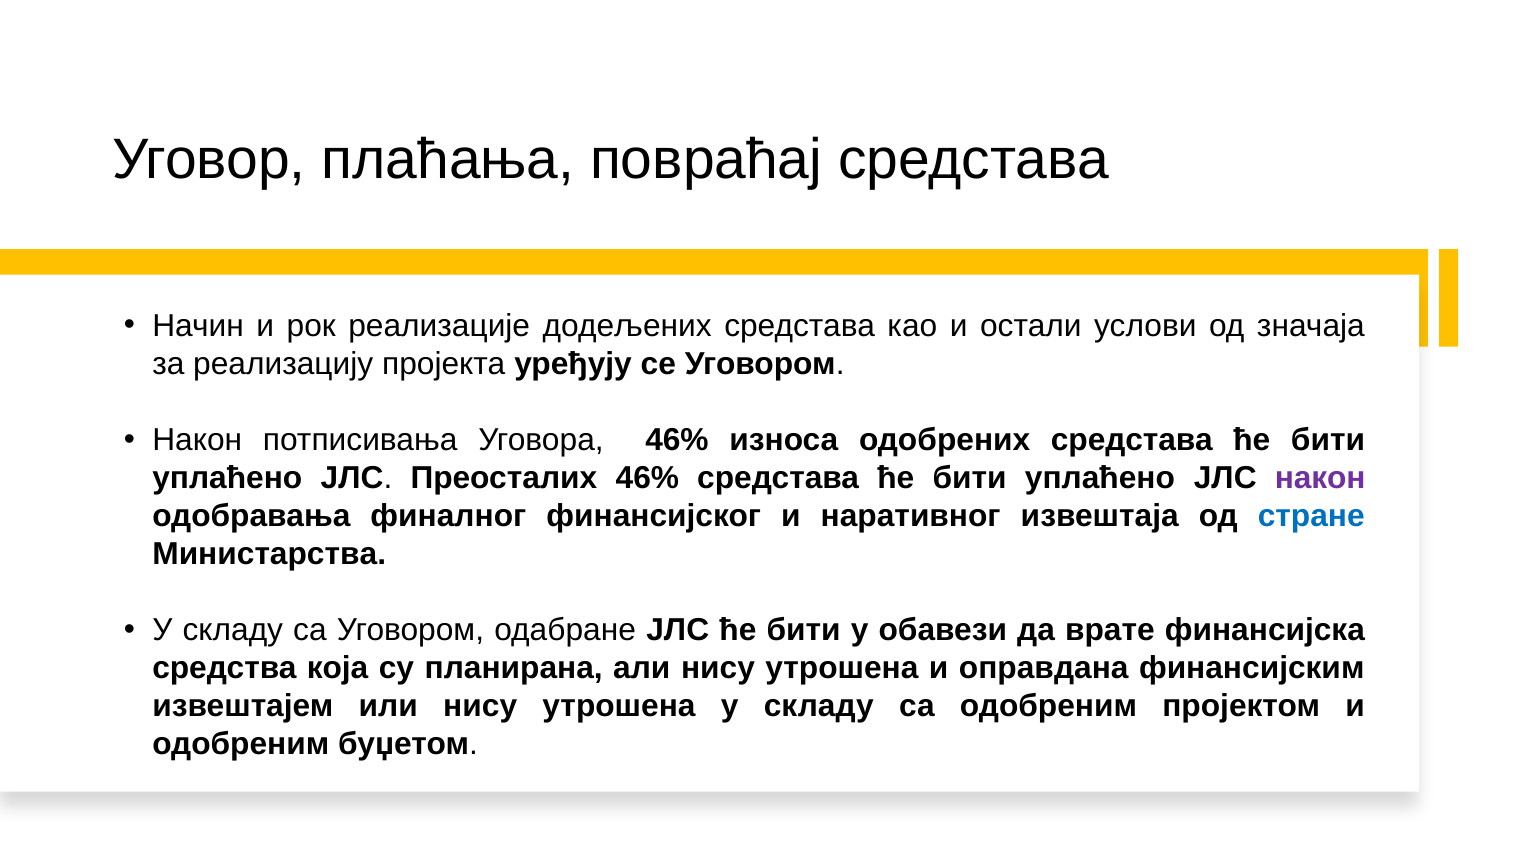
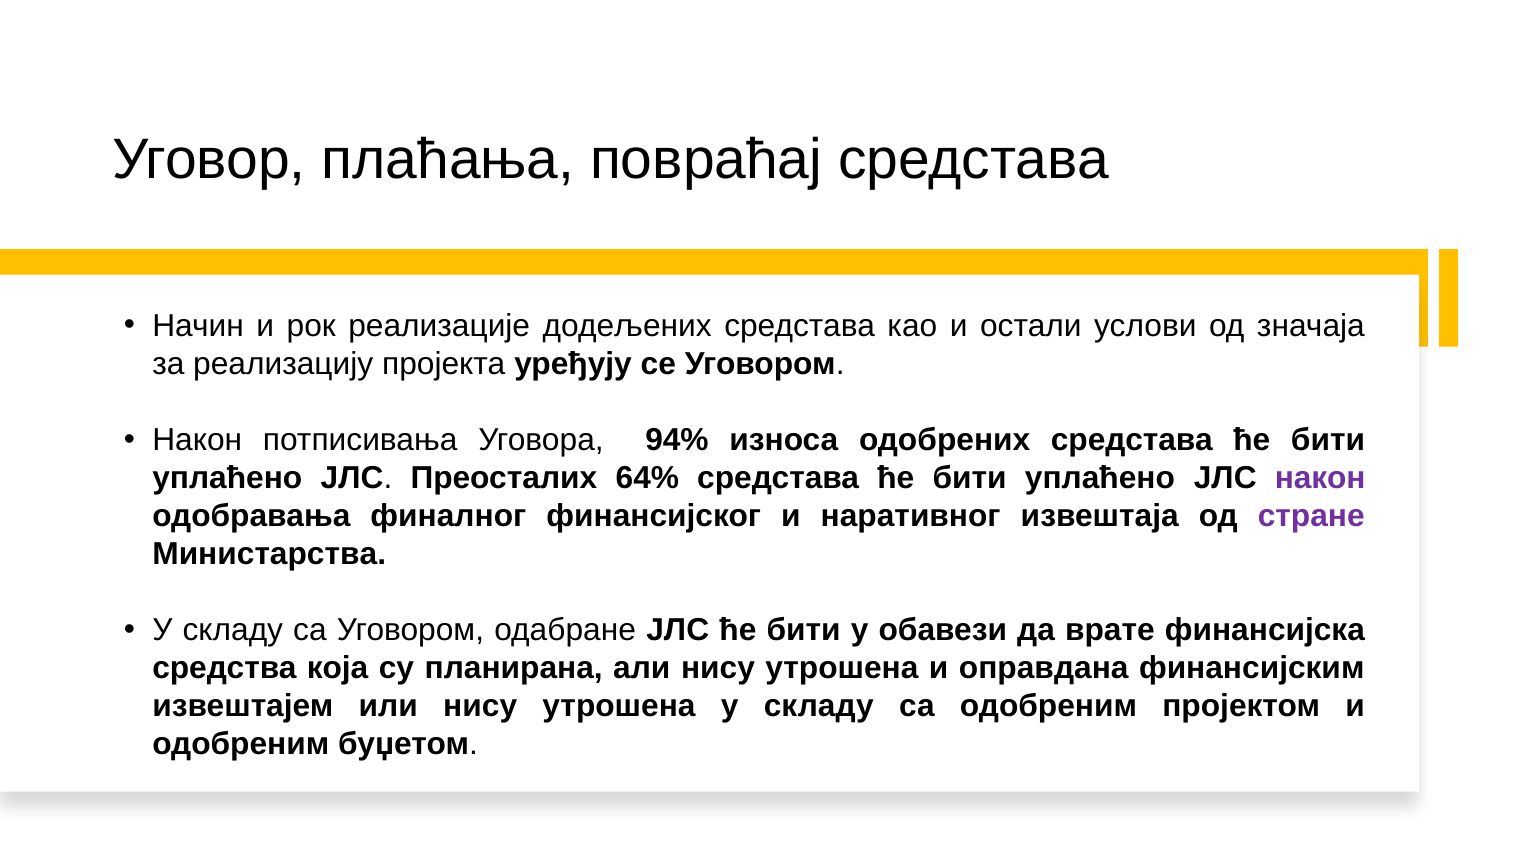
Уговора 46%: 46% -> 94%
Преосталих 46%: 46% -> 64%
стране colour: blue -> purple
